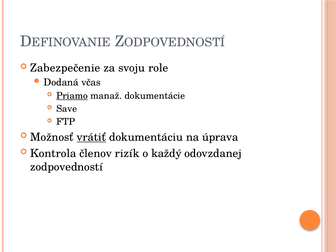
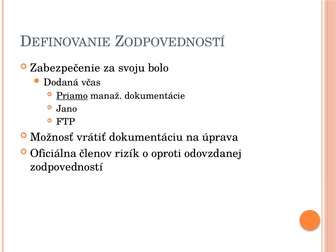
role: role -> bolo
Save: Save -> Jano
vrátiť underline: present -> none
Kontrola: Kontrola -> Oficiálna
každý: každý -> oproti
